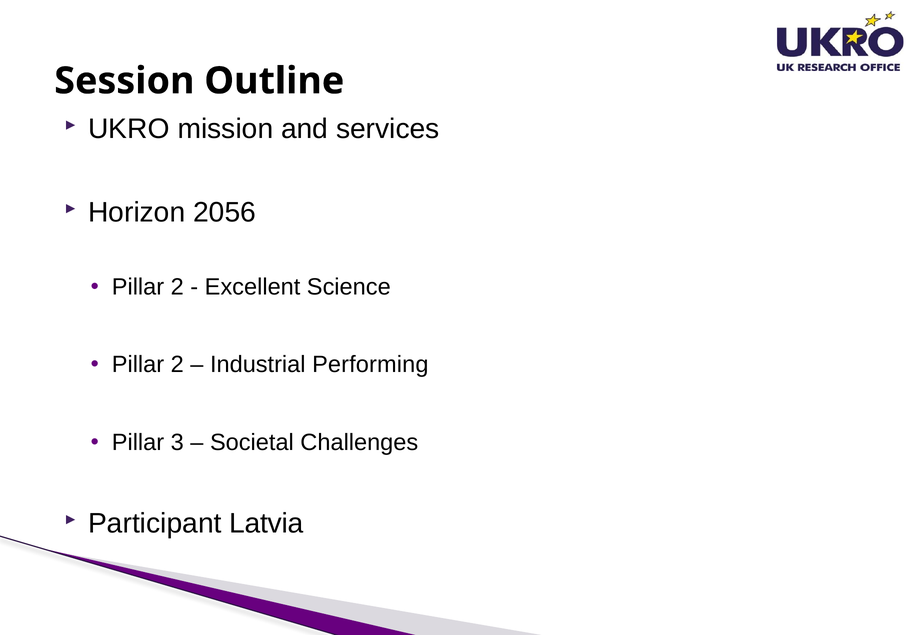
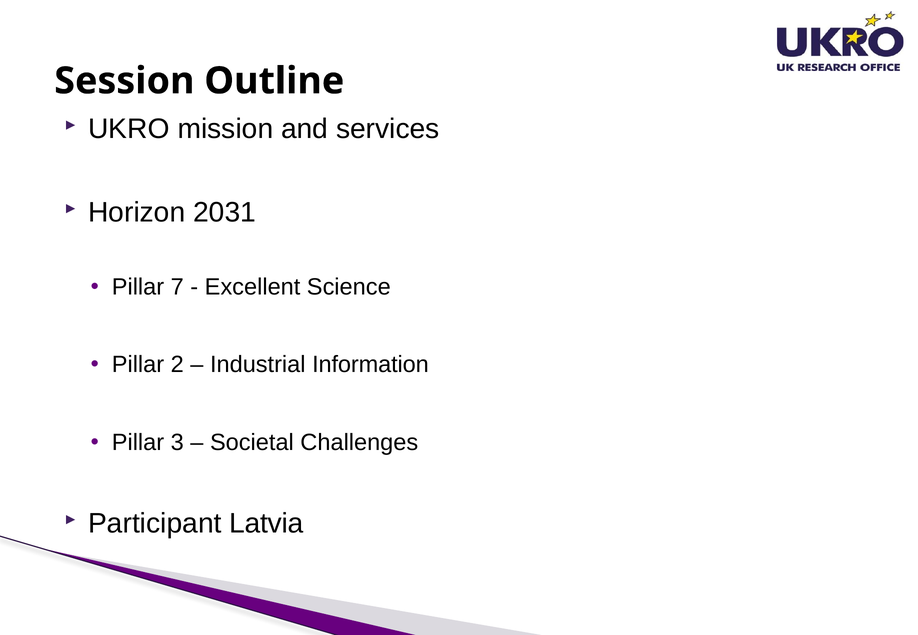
2056: 2056 -> 2031
2 at (177, 287): 2 -> 7
Performing: Performing -> Information
